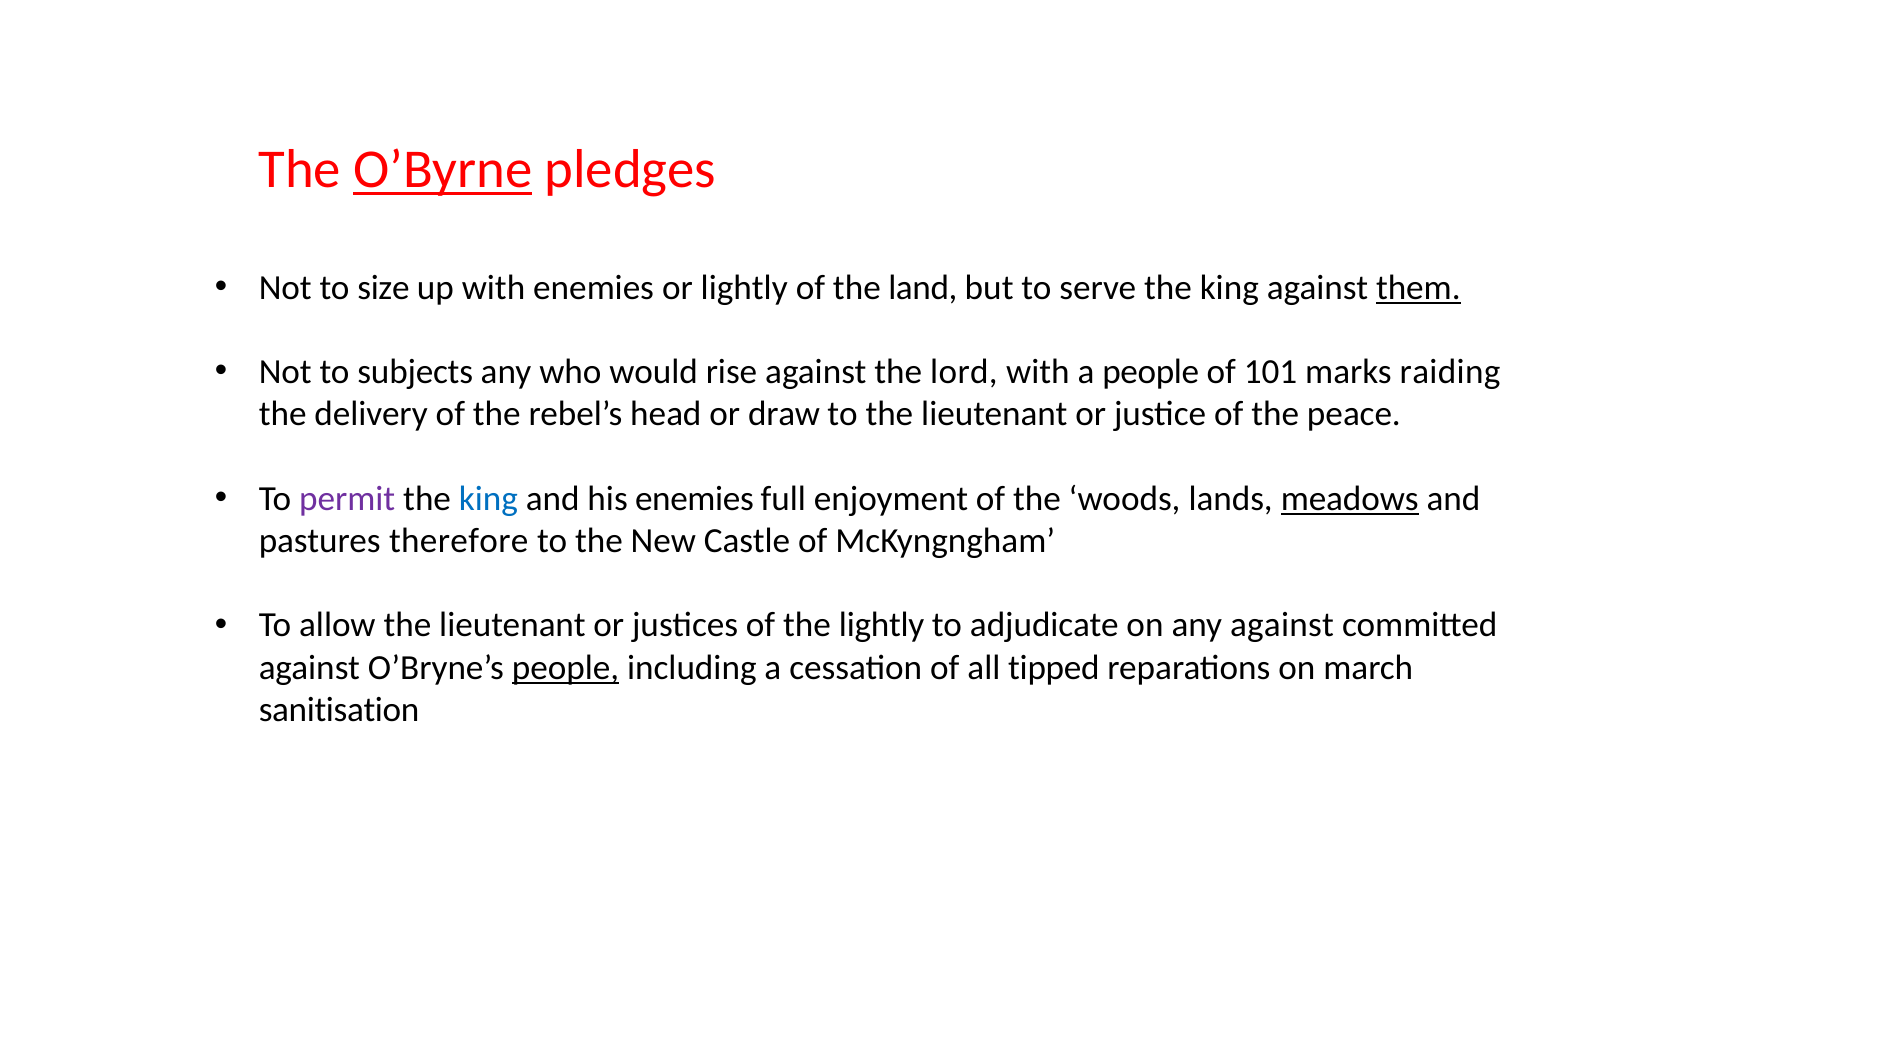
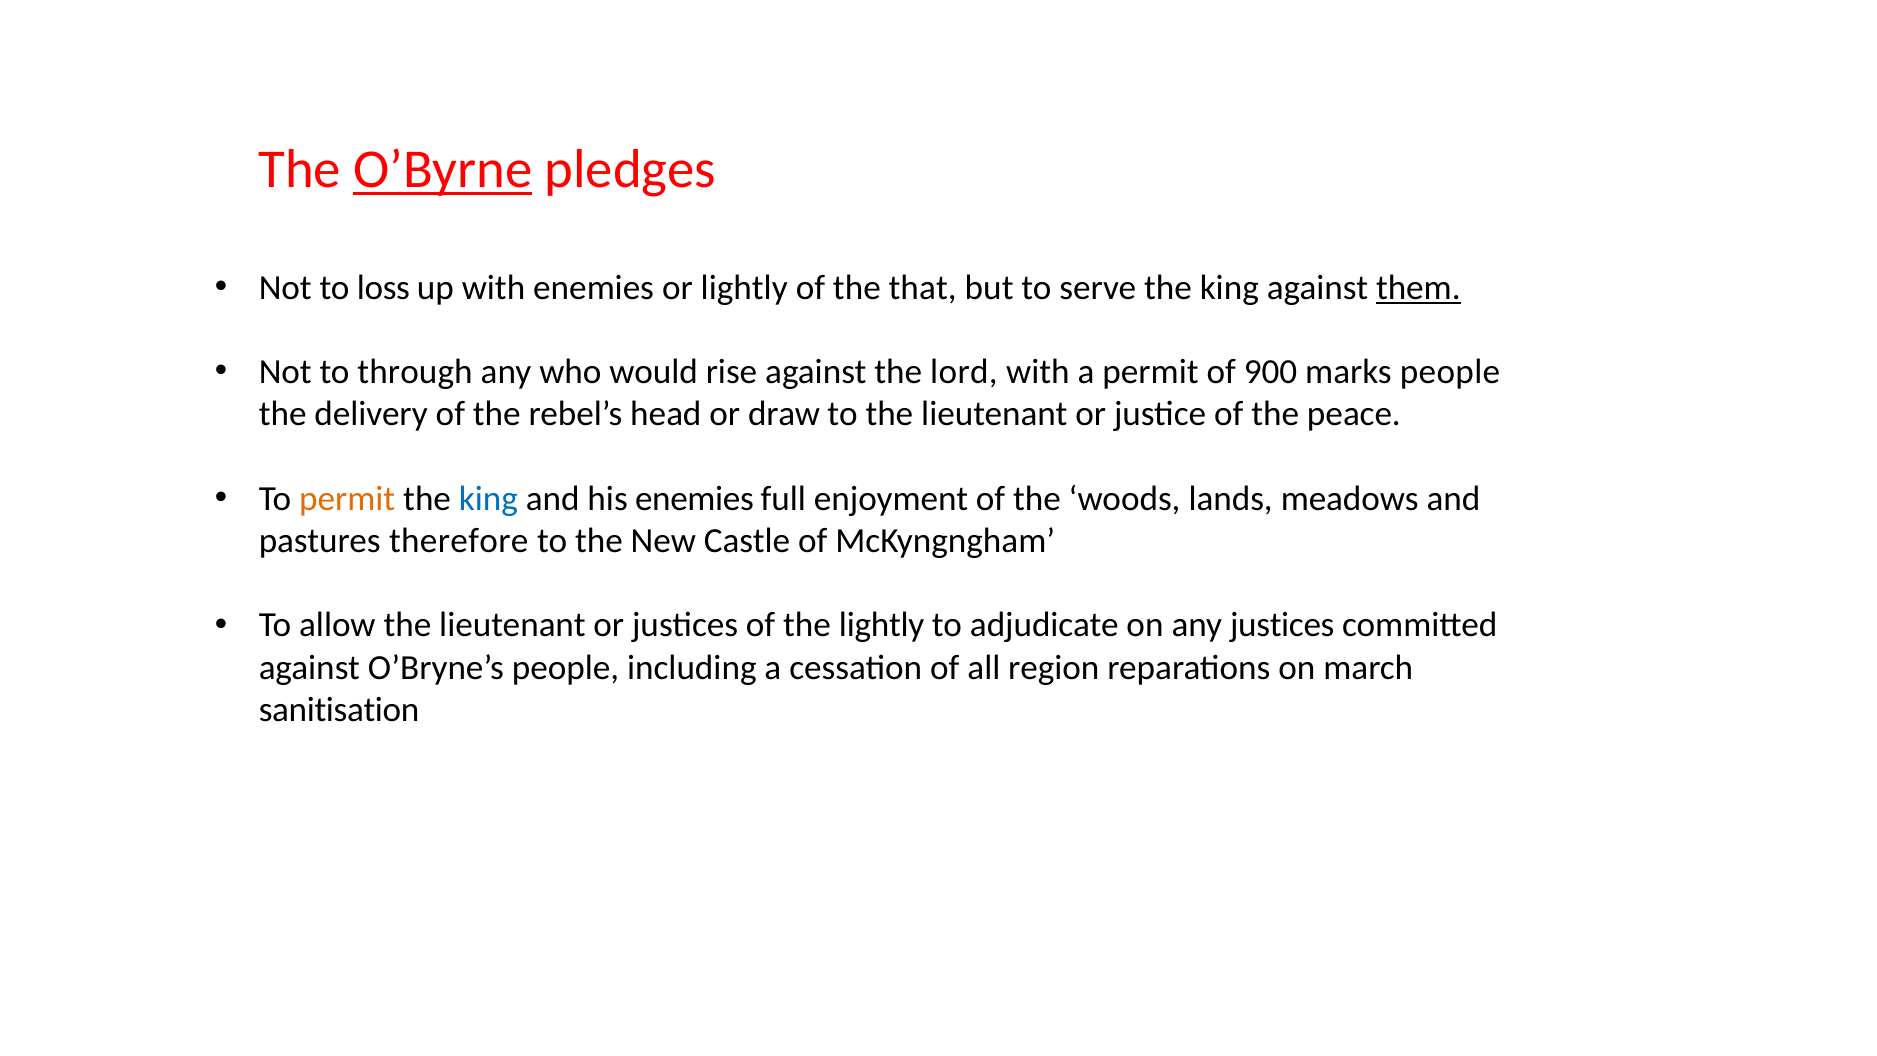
size: size -> loss
land: land -> that
subjects: subjects -> through
a people: people -> permit
101: 101 -> 900
marks raiding: raiding -> people
permit at (347, 499) colour: purple -> orange
meadows underline: present -> none
any against: against -> justices
people at (565, 667) underline: present -> none
tipped: tipped -> region
